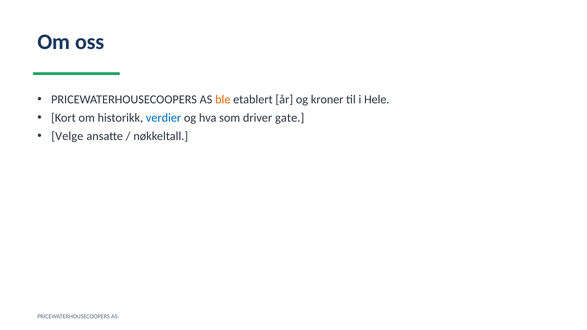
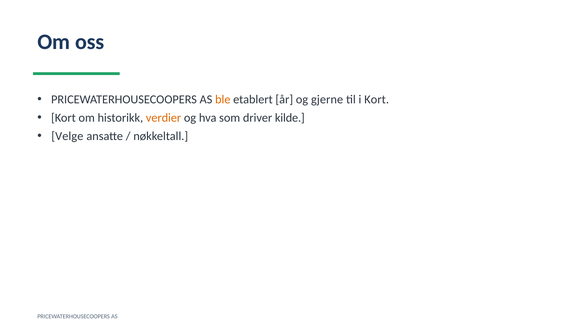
kroner: kroner -> gjerne
i Hele: Hele -> Kort
verdier colour: blue -> orange
gate: gate -> kilde
